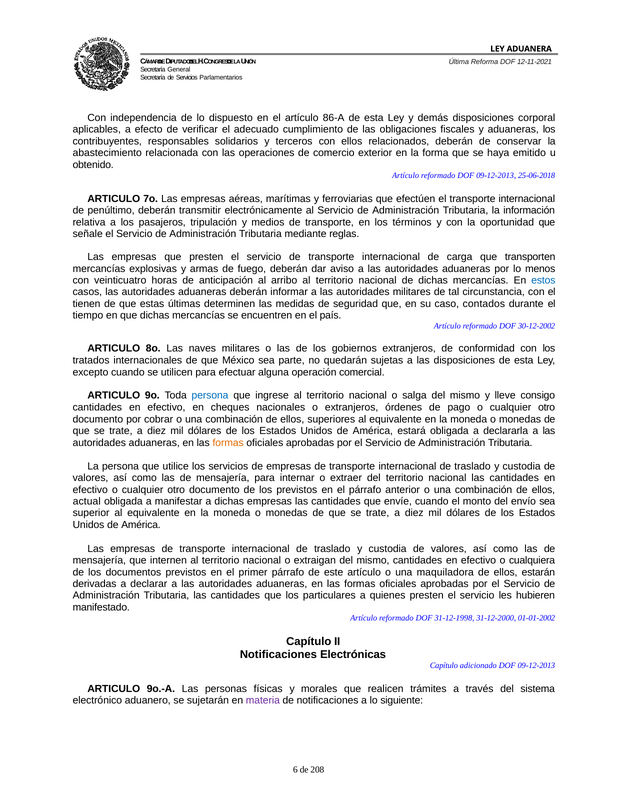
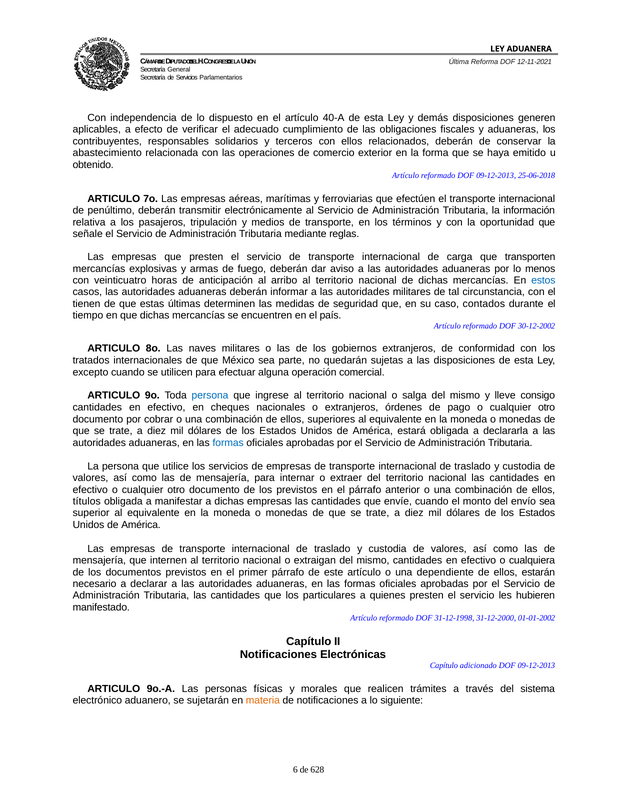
86-A: 86-A -> 40-A
corporal: corporal -> generen
formas at (228, 443) colour: orange -> blue
actual: actual -> títulos
maquiladora: maquiladora -> dependiente
derivadas: derivadas -> necesario
materia colour: purple -> orange
208: 208 -> 628
